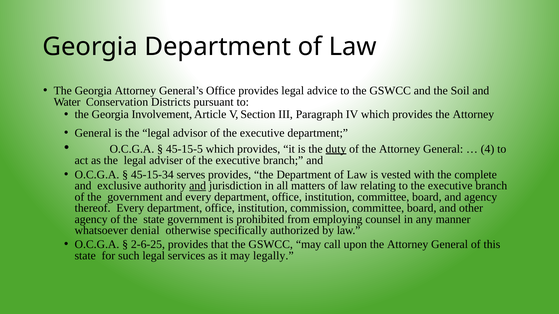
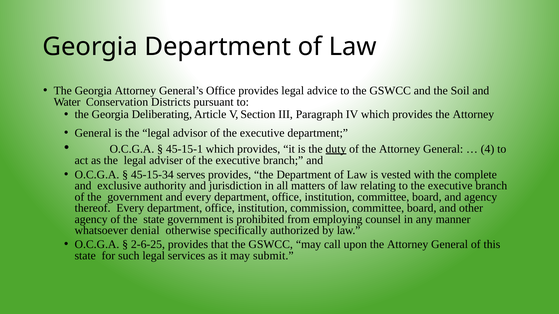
Involvement: Involvement -> Deliberating
45-15-5: 45-15-5 -> 45-15-1
and at (198, 186) underline: present -> none
legally: legally -> submit
